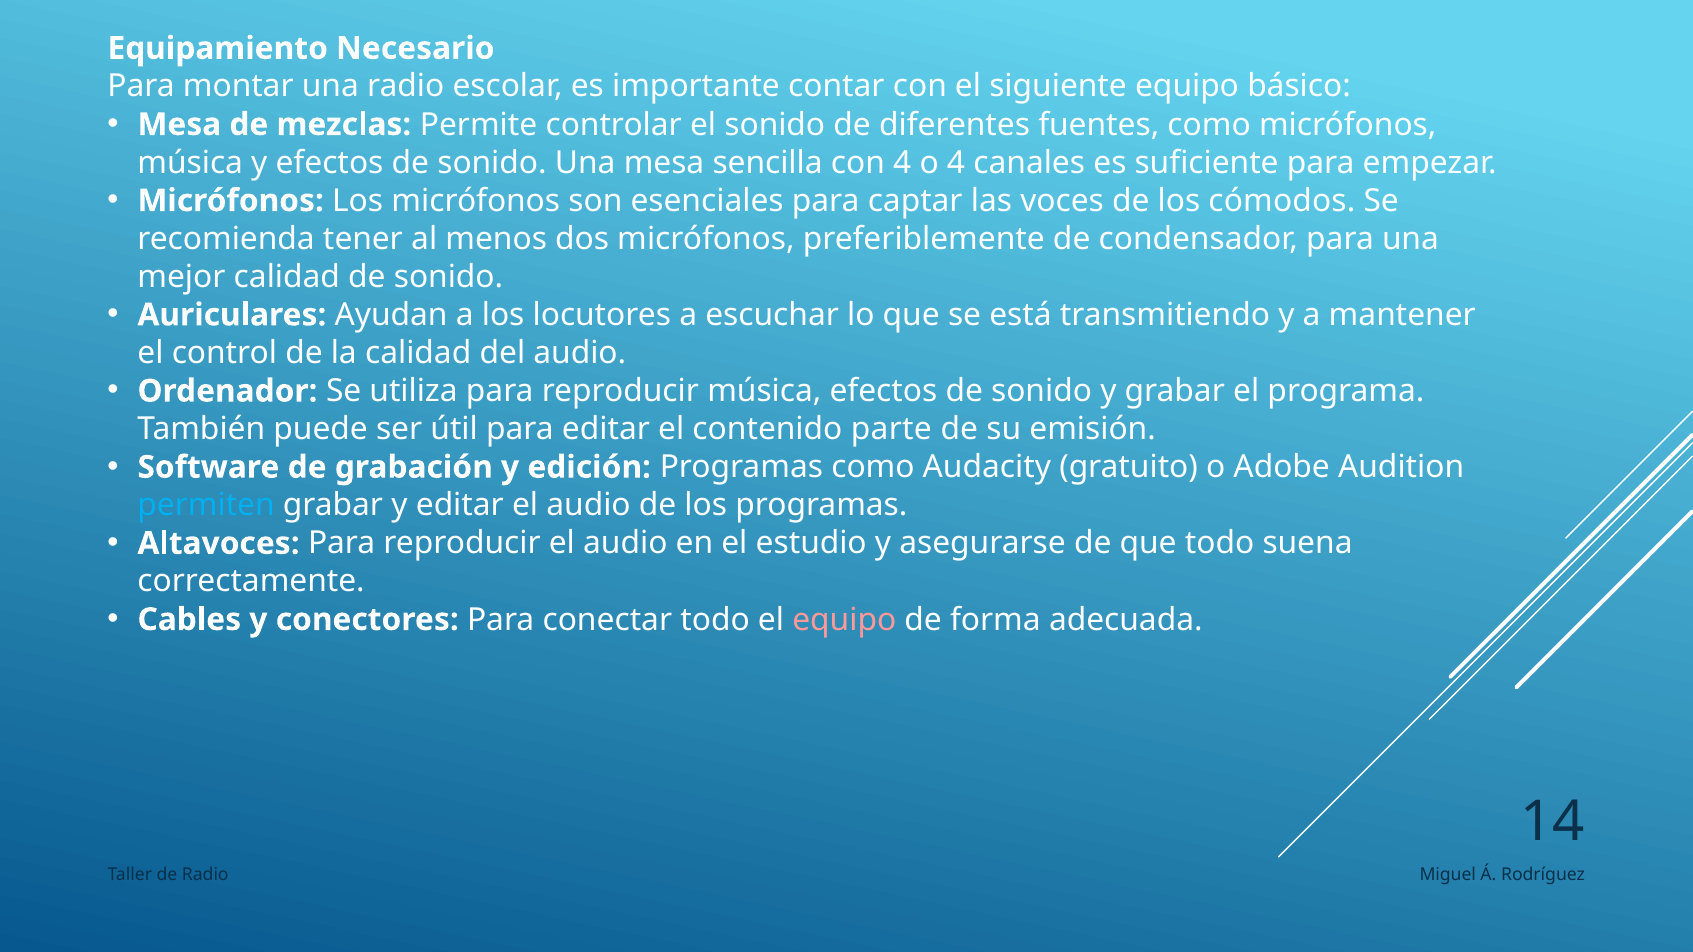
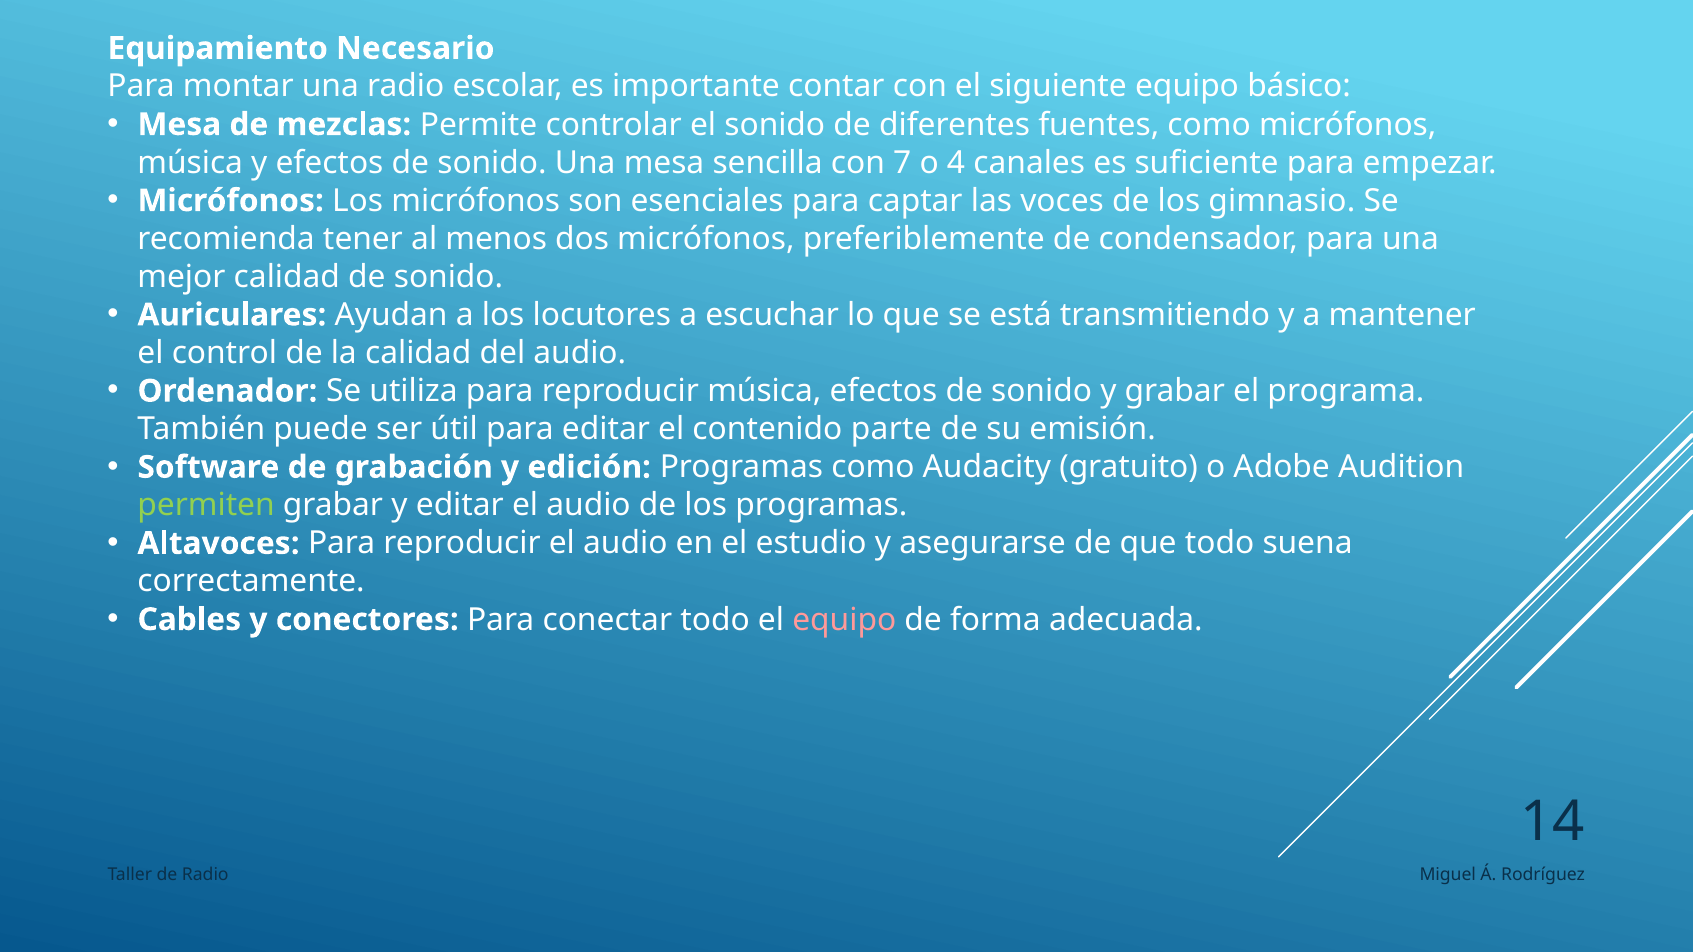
con 4: 4 -> 7
cómodos: cómodos -> gimnasio
permiten colour: light blue -> light green
